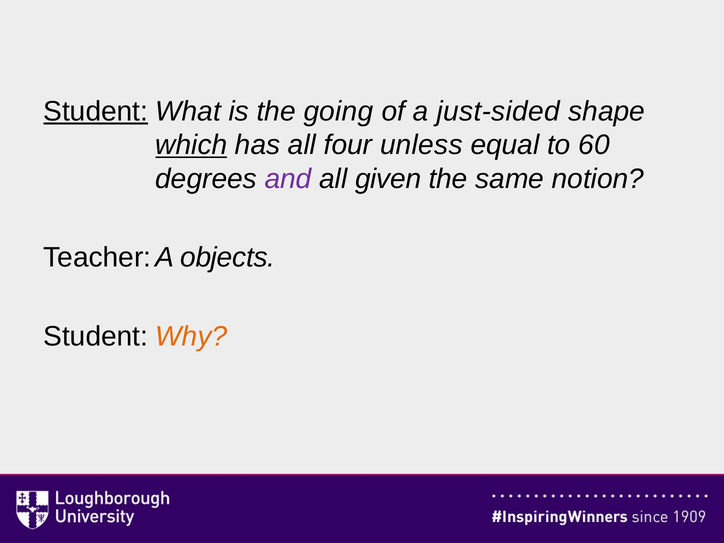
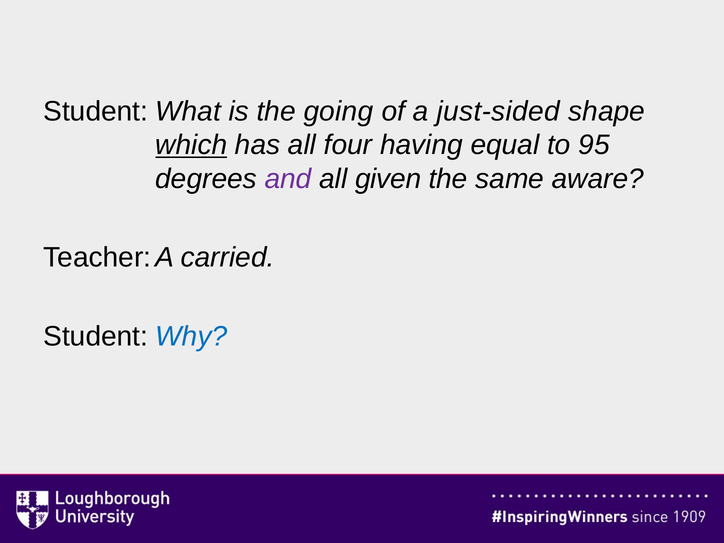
Student at (96, 111) underline: present -> none
unless: unless -> having
60: 60 -> 95
notion: notion -> aware
objects: objects -> carried
Why colour: orange -> blue
